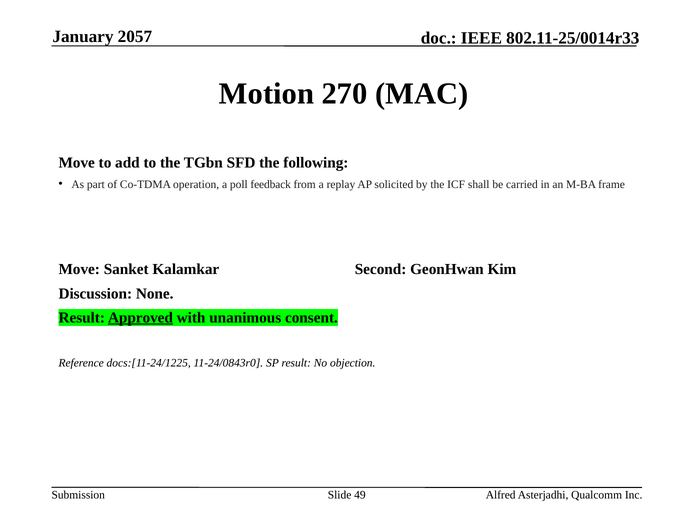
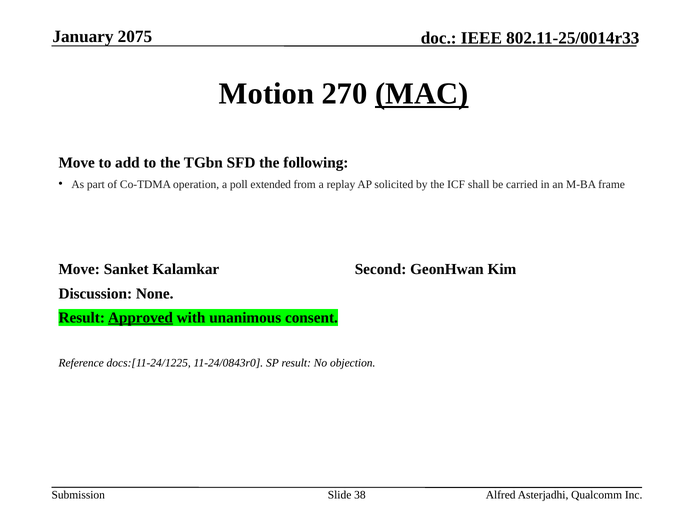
2057: 2057 -> 2075
MAC underline: none -> present
feedback: feedback -> extended
49: 49 -> 38
